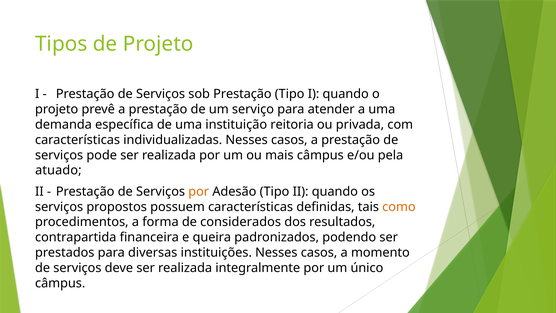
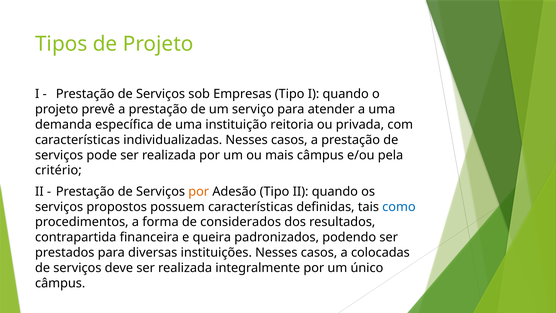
sob Prestação: Prestação -> Empresas
atuado: atuado -> critério
como colour: orange -> blue
momento: momento -> colocadas
